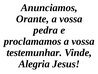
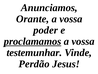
pedra: pedra -> poder
proclamamos underline: none -> present
Alegria: Alegria -> Perdão
